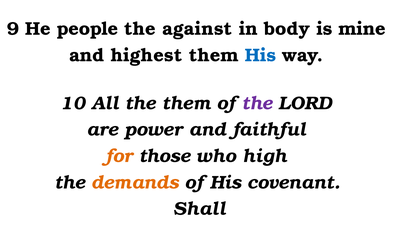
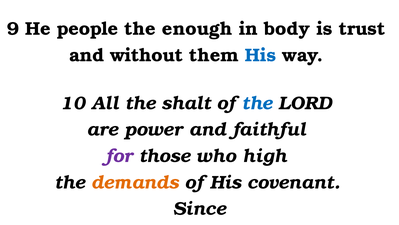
against: against -> enough
mine: mine -> trust
highest: highest -> without
the them: them -> shalt
the at (257, 103) colour: purple -> blue
for colour: orange -> purple
Shall: Shall -> Since
